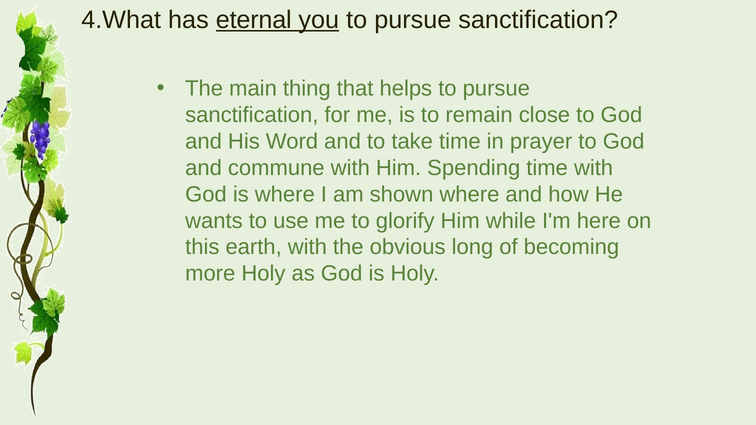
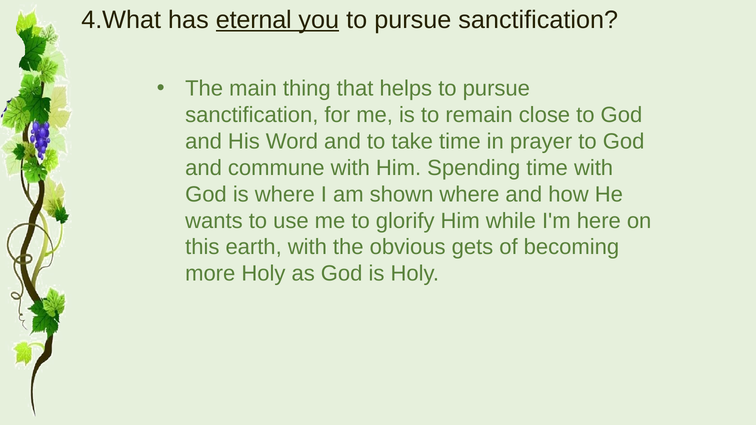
long: long -> gets
